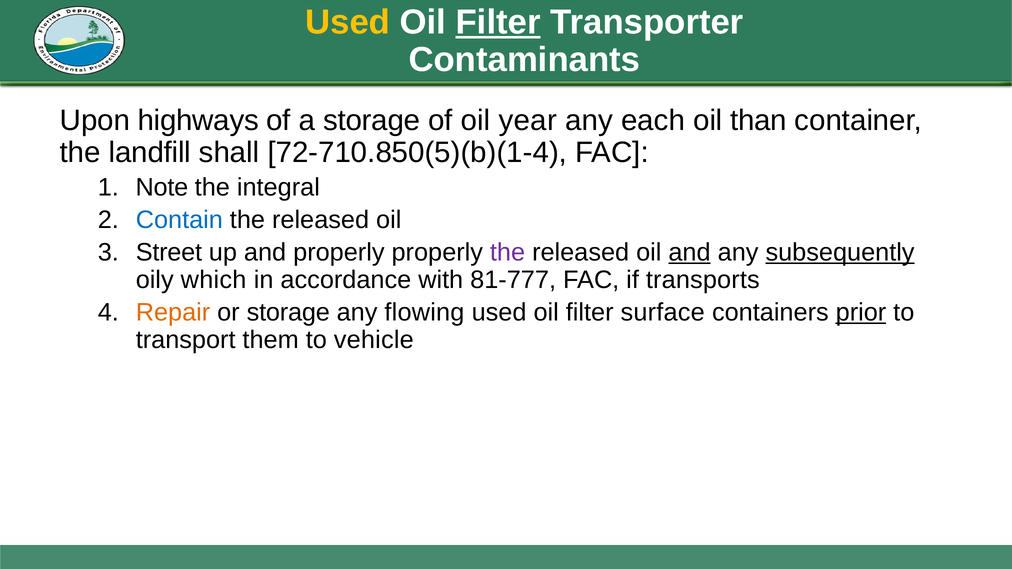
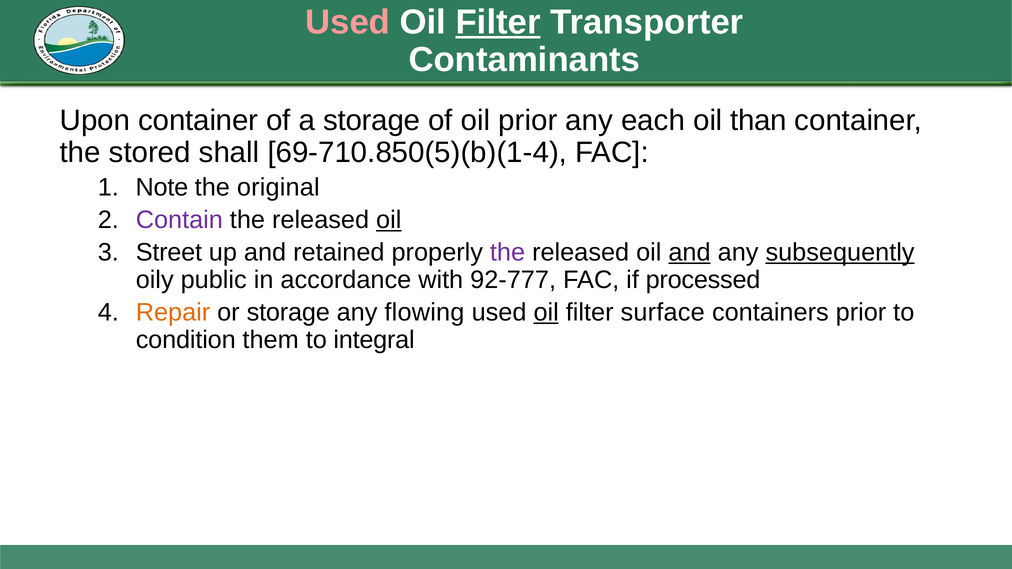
Used at (348, 22) colour: yellow -> pink
Upon highways: highways -> container
oil year: year -> prior
landfill: landfill -> stored
72-710.850(5)(b)(1-4: 72-710.850(5)(b)(1-4 -> 69-710.850(5)(b)(1-4
integral: integral -> original
Contain colour: blue -> purple
oil at (389, 220) underline: none -> present
and properly: properly -> retained
which: which -> public
81-777: 81-777 -> 92-777
transports: transports -> processed
oil at (546, 313) underline: none -> present
prior at (861, 313) underline: present -> none
transport: transport -> condition
vehicle: vehicle -> integral
